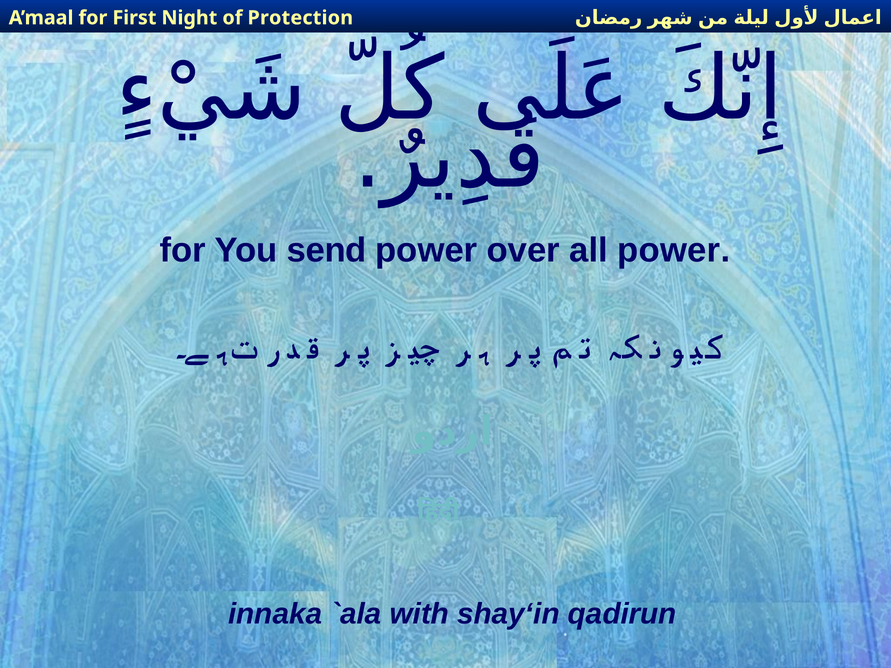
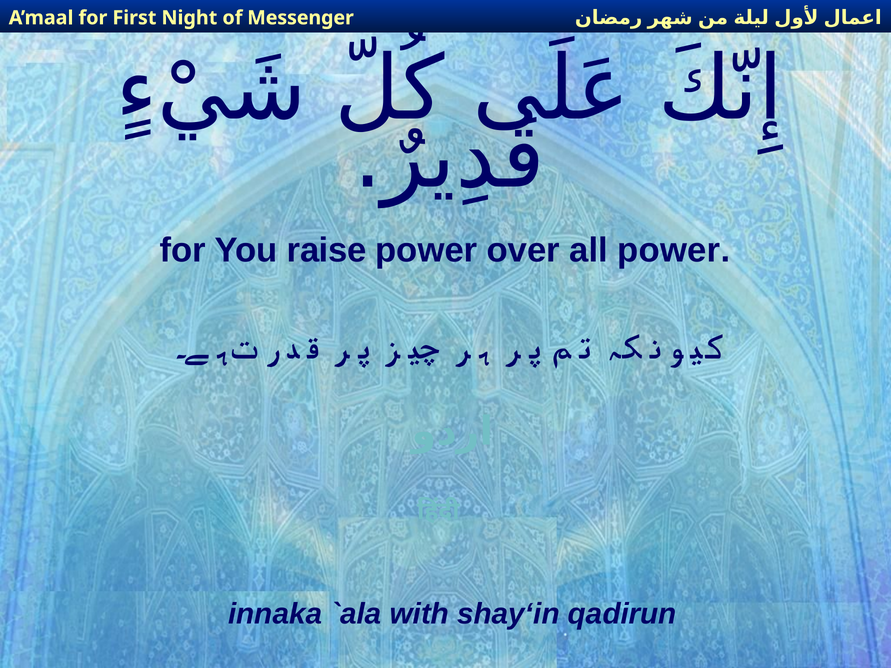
Protection: Protection -> Messenger
send: send -> raise
